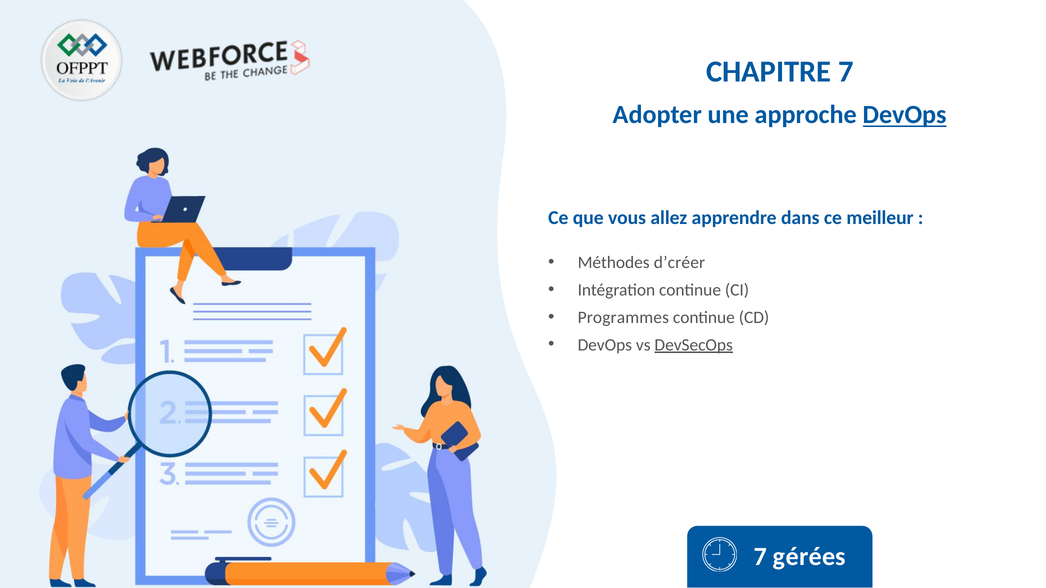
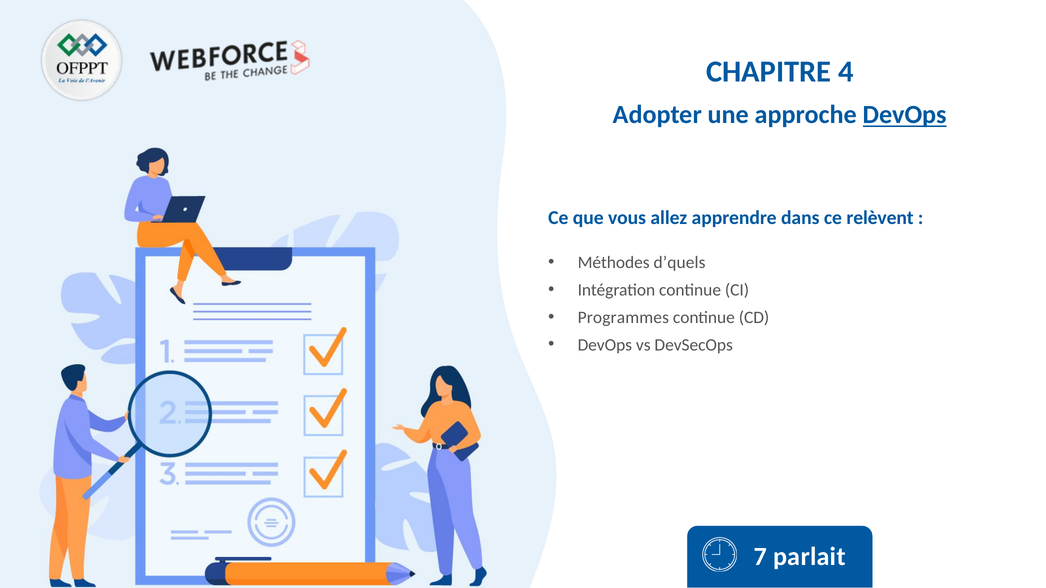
CHAPITRE 7: 7 -> 4
meilleur: meilleur -> relèvent
d’créer: d’créer -> d’quels
DevSecOps underline: present -> none
gérées: gérées -> parlait
